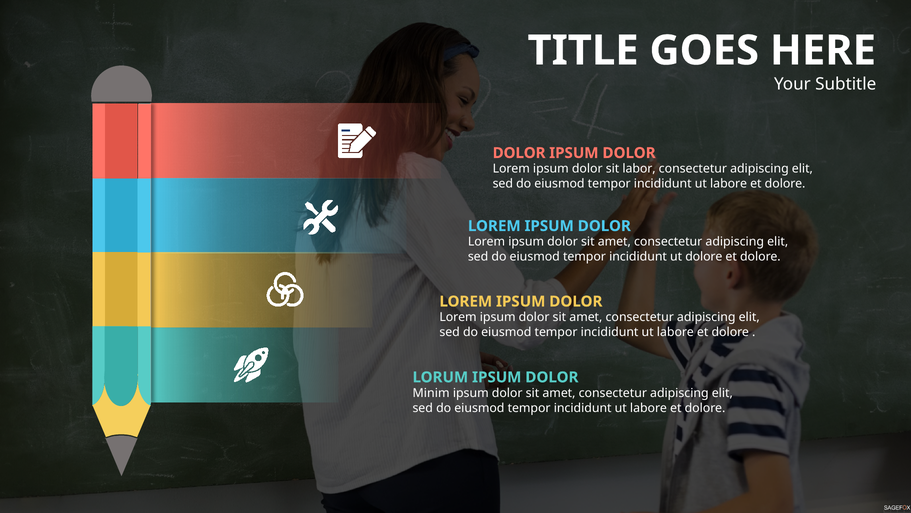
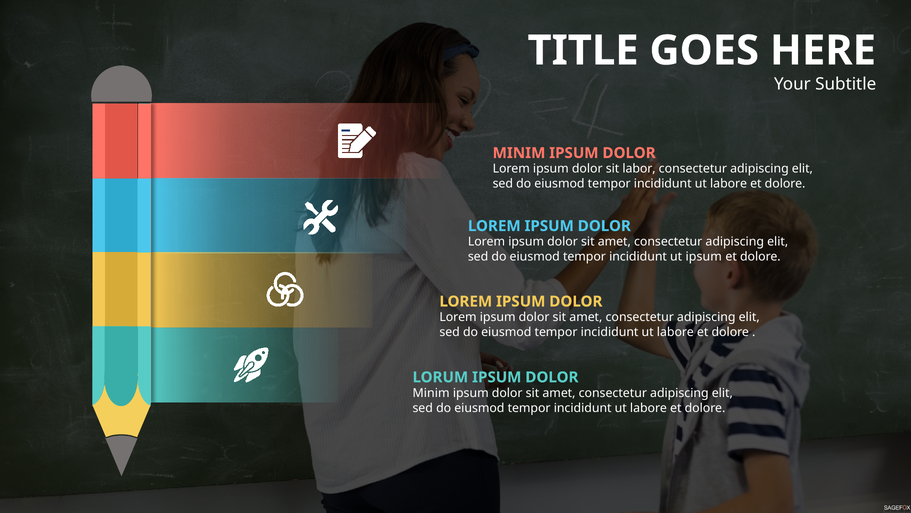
DOLOR at (519, 153): DOLOR -> MINIM
ut dolore: dolore -> ipsum
